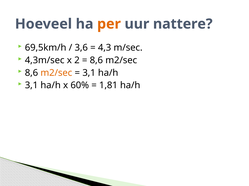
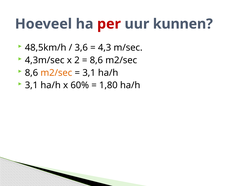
per colour: orange -> red
nattere: nattere -> kunnen
69,5km/h: 69,5km/h -> 48,5km/h
1,81: 1,81 -> 1,80
